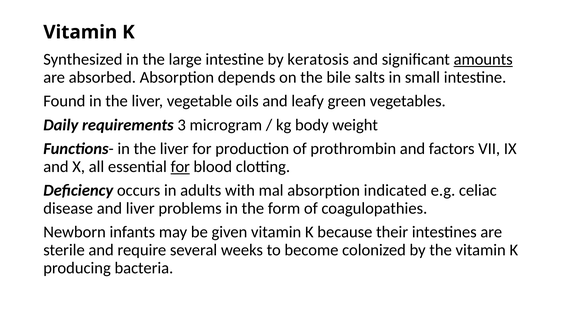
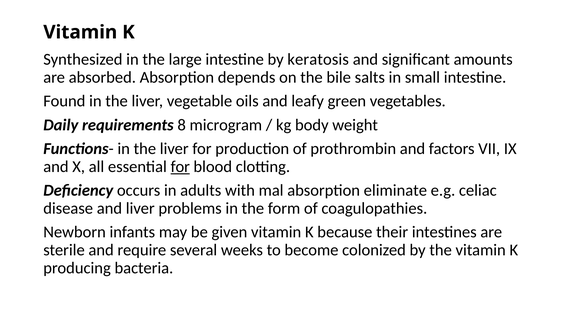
amounts underline: present -> none
3: 3 -> 8
indicated: indicated -> eliminate
